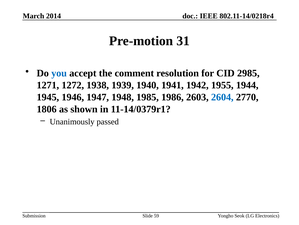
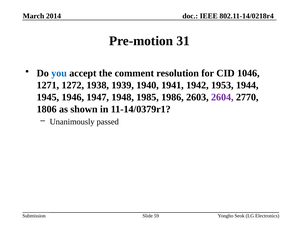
2985: 2985 -> 1046
1955: 1955 -> 1953
2604 colour: blue -> purple
